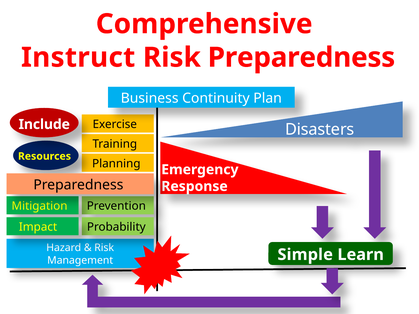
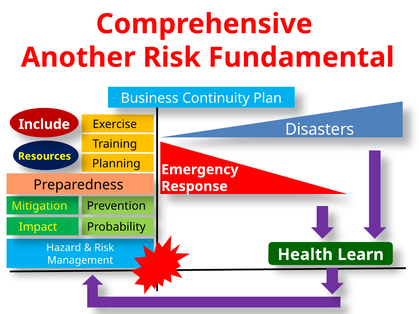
Instruct: Instruct -> Another
Risk Preparedness: Preparedness -> Fundamental
Simple: Simple -> Health
